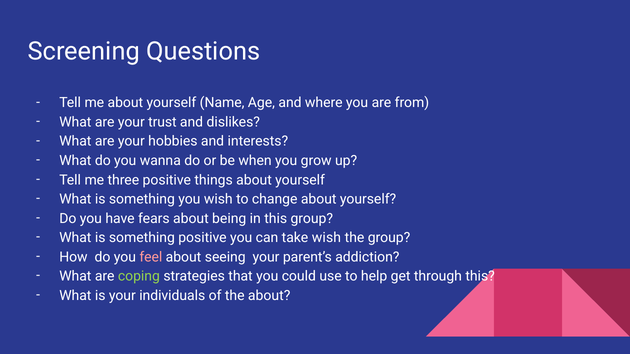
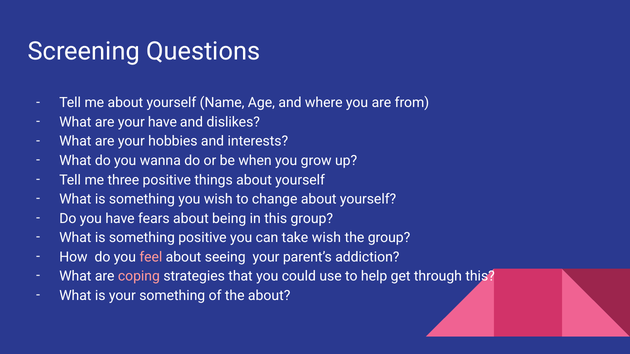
your trust: trust -> have
coping colour: light green -> pink
your individuals: individuals -> something
